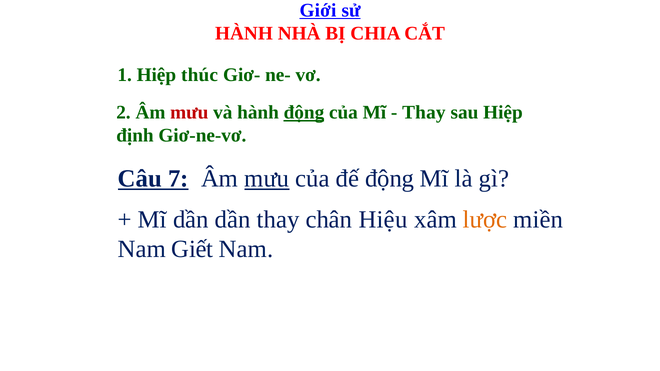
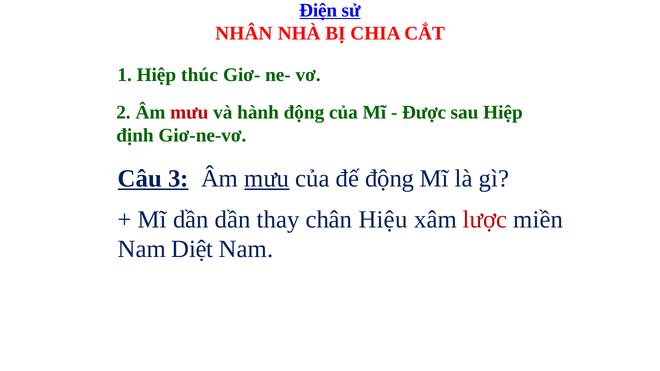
Giới: Giới -> Điện
HÀNH at (244, 33): HÀNH -> NHÂN
động at (304, 113) underline: present -> none
Thay at (424, 113): Thay -> Được
7: 7 -> 3
lược colour: orange -> red
Giết: Giết -> Diệt
